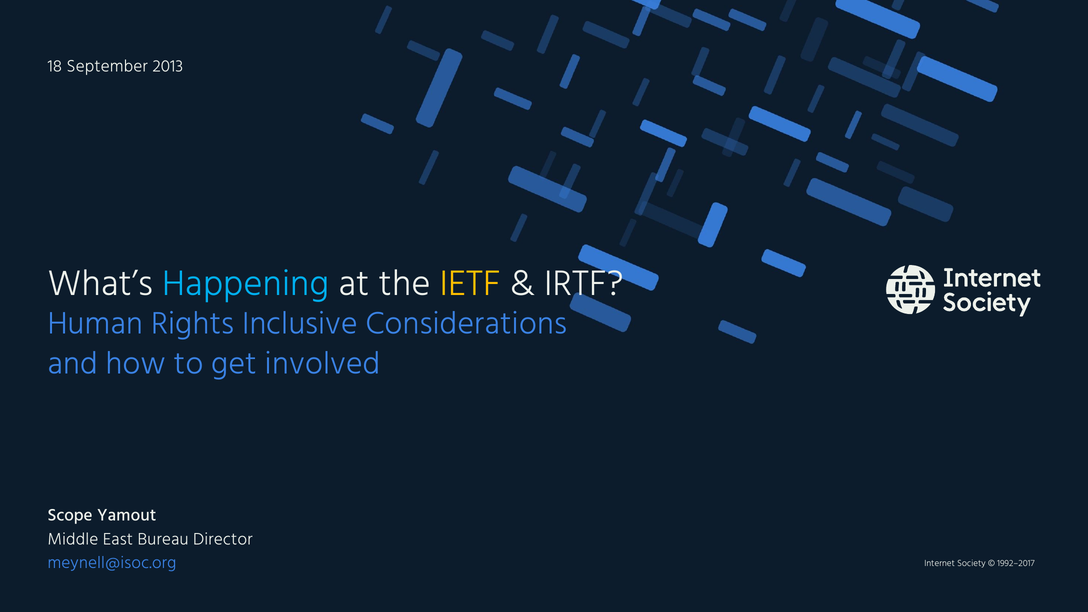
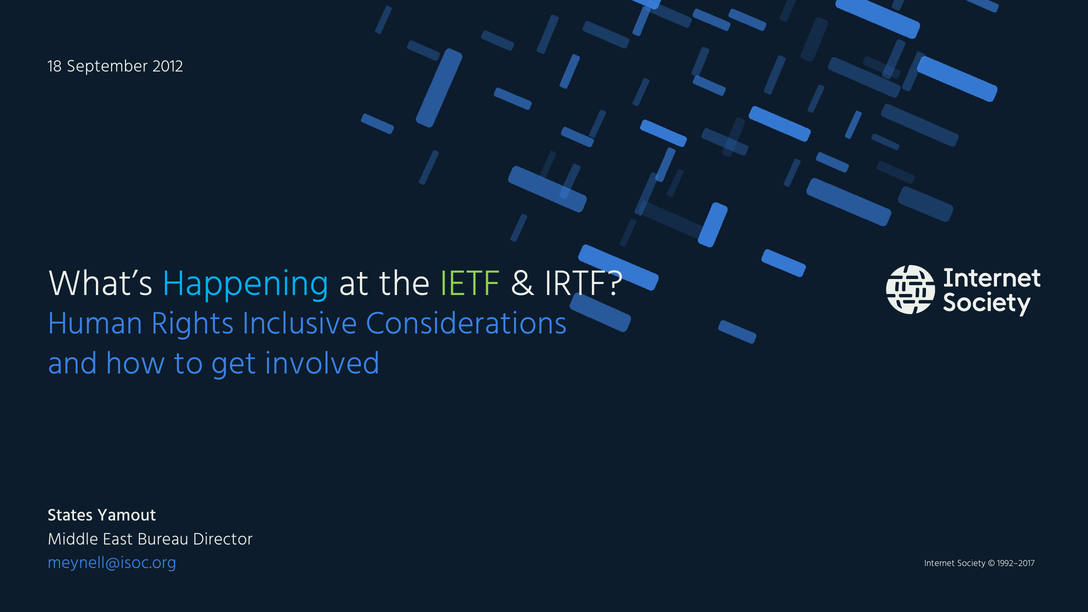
2013: 2013 -> 2012
IETF colour: yellow -> light green
Scope: Scope -> States
